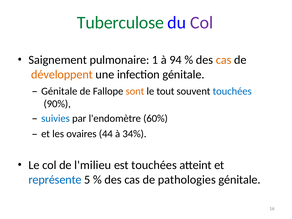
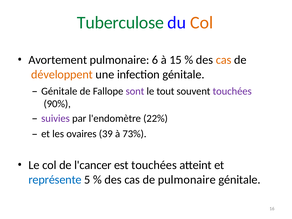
Col at (202, 23) colour: purple -> orange
Saignement: Saignement -> Avortement
1: 1 -> 6
94: 94 -> 15
sont colour: orange -> purple
touchées at (232, 91) colour: blue -> purple
suivies colour: blue -> purple
60%: 60% -> 22%
44: 44 -> 39
34%: 34% -> 73%
l'milieu: l'milieu -> l'cancer
de pathologies: pathologies -> pulmonaire
